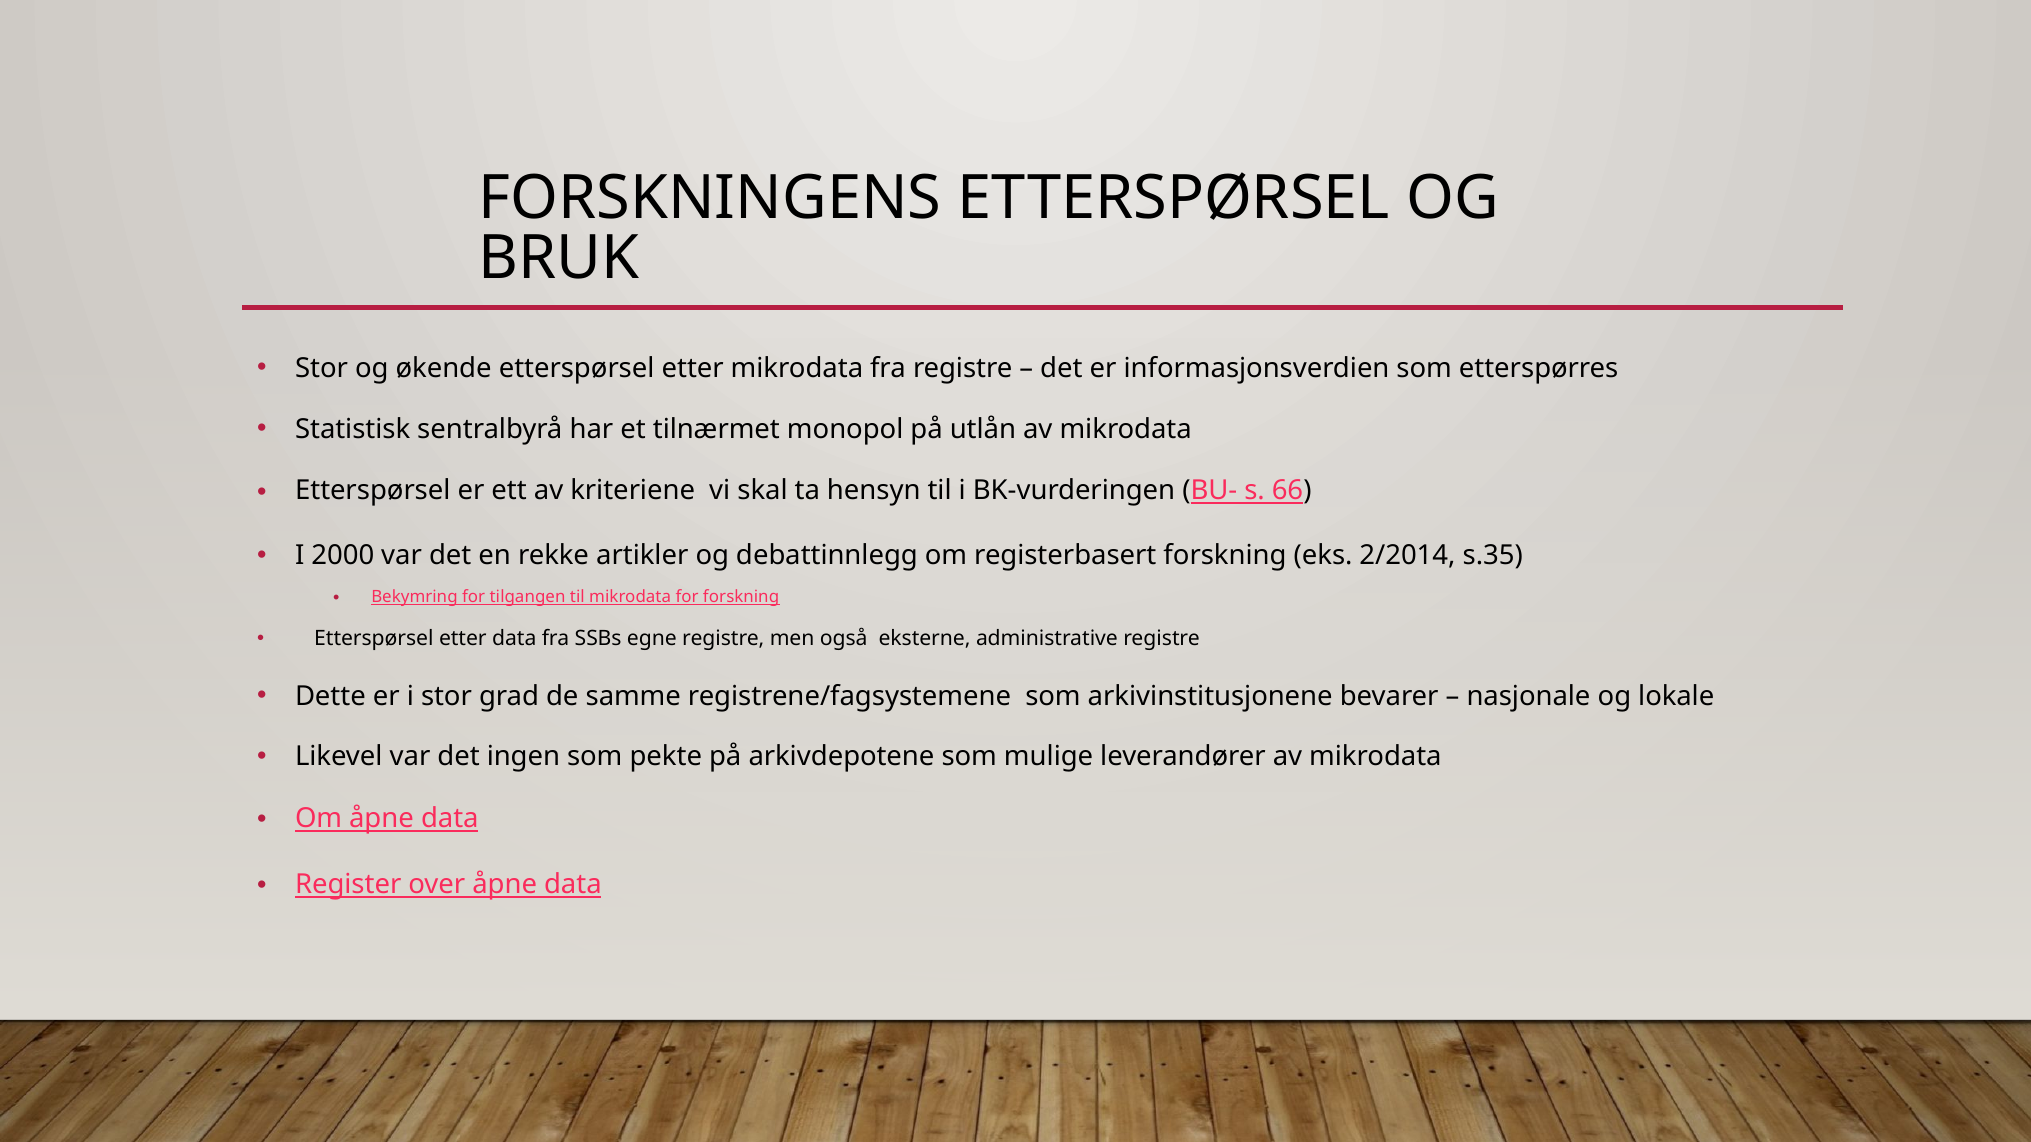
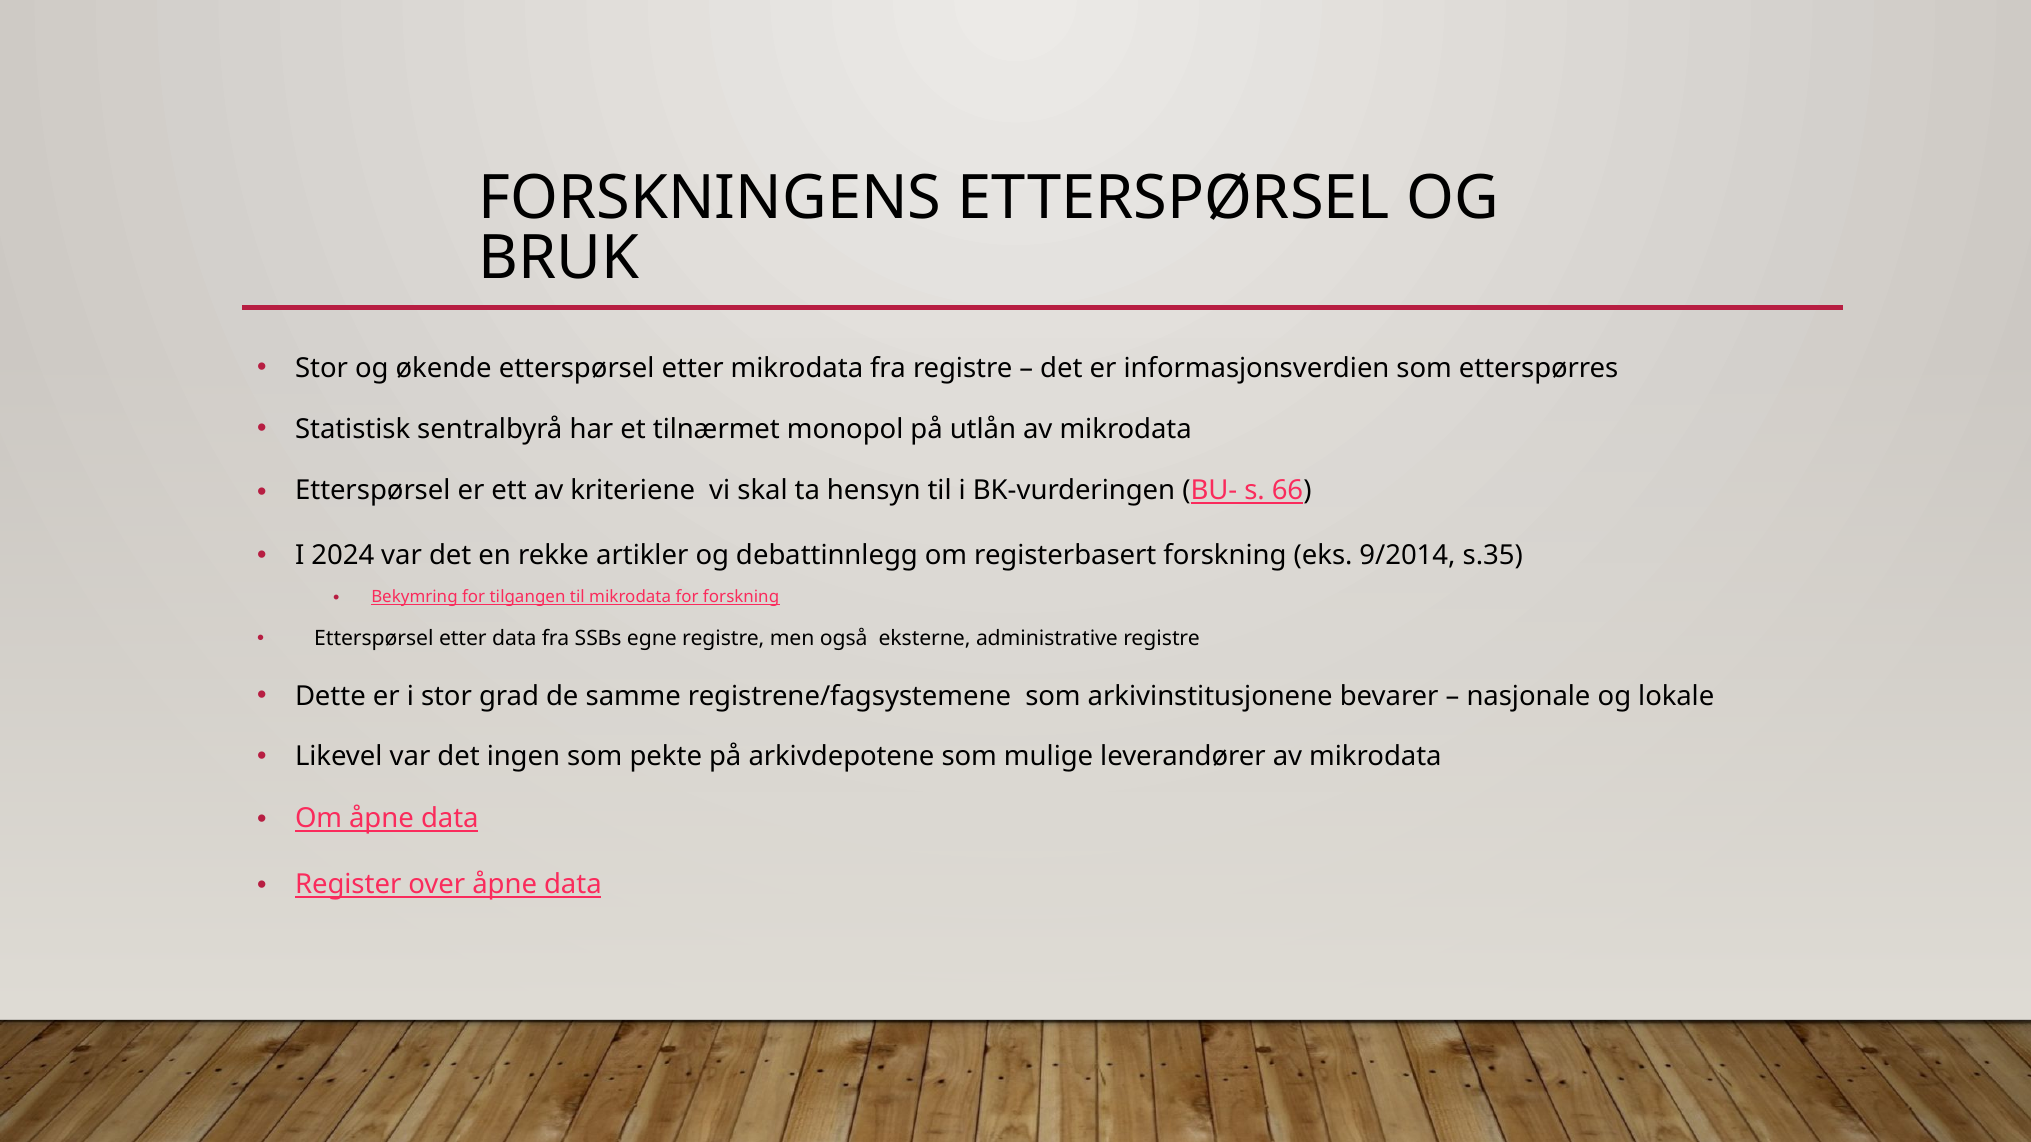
2000: 2000 -> 2024
2/2014: 2/2014 -> 9/2014
